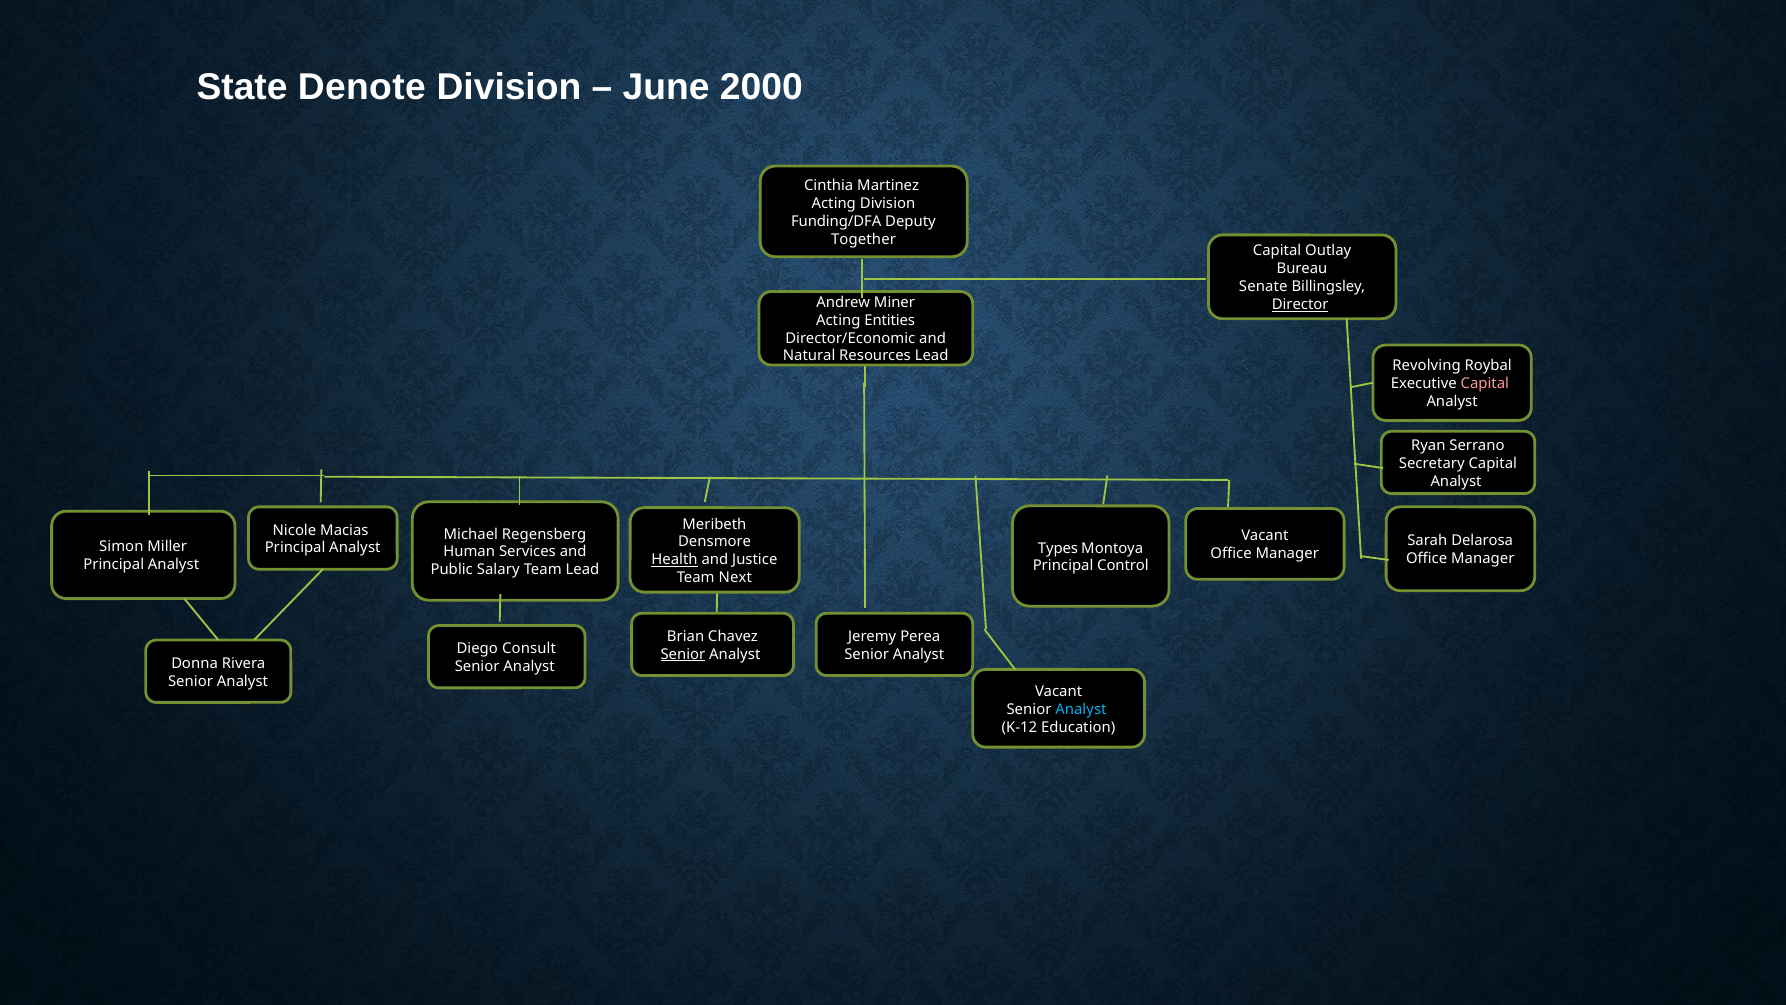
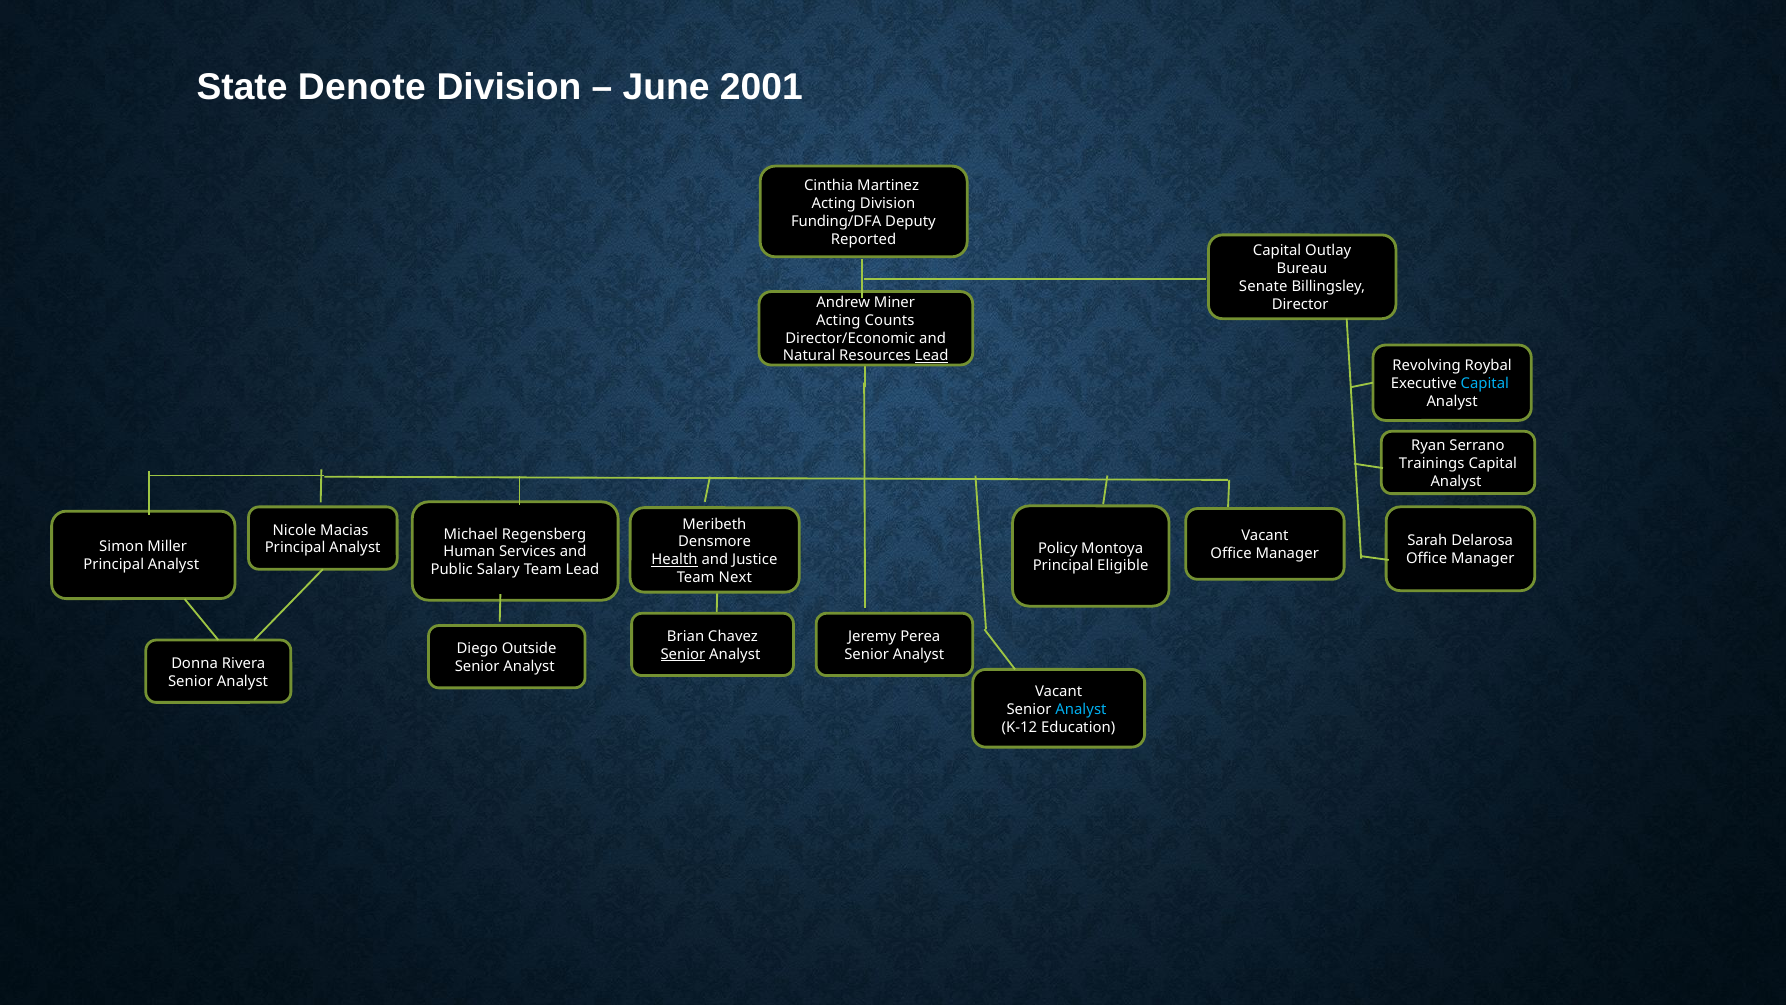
2000: 2000 -> 2001
Together: Together -> Reported
Director underline: present -> none
Entities: Entities -> Counts
Lead at (932, 356) underline: none -> present
Capital at (1485, 384) colour: pink -> light blue
Secretary: Secretary -> Trainings
Types: Types -> Policy
Control: Control -> Eligible
Consult: Consult -> Outside
